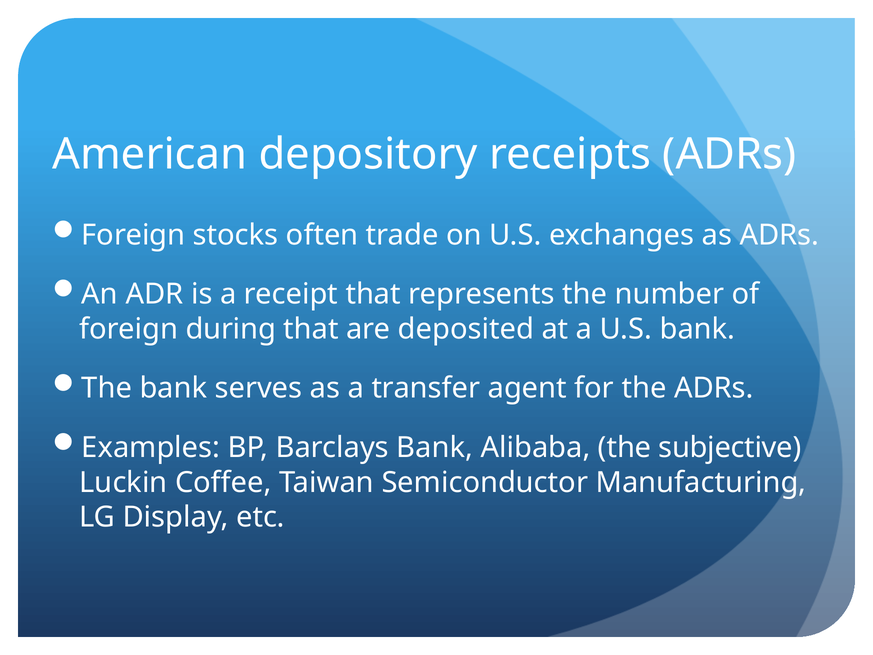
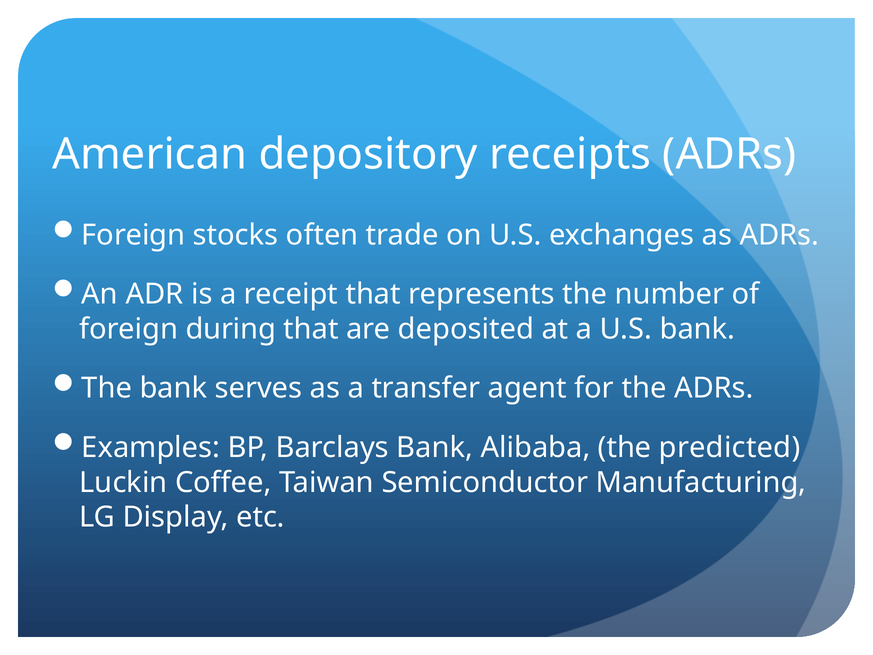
subjective: subjective -> predicted
